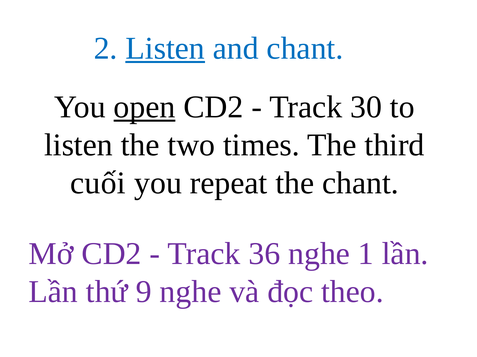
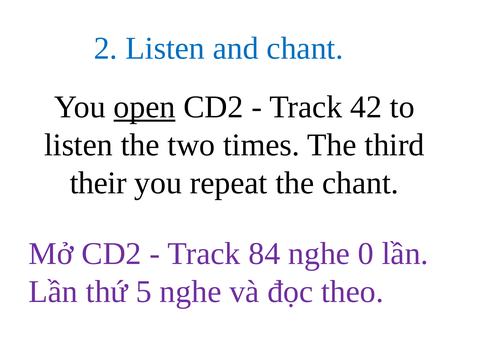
Listen at (165, 48) underline: present -> none
30: 30 -> 42
cuối: cuối -> their
36: 36 -> 84
1: 1 -> 0
9: 9 -> 5
